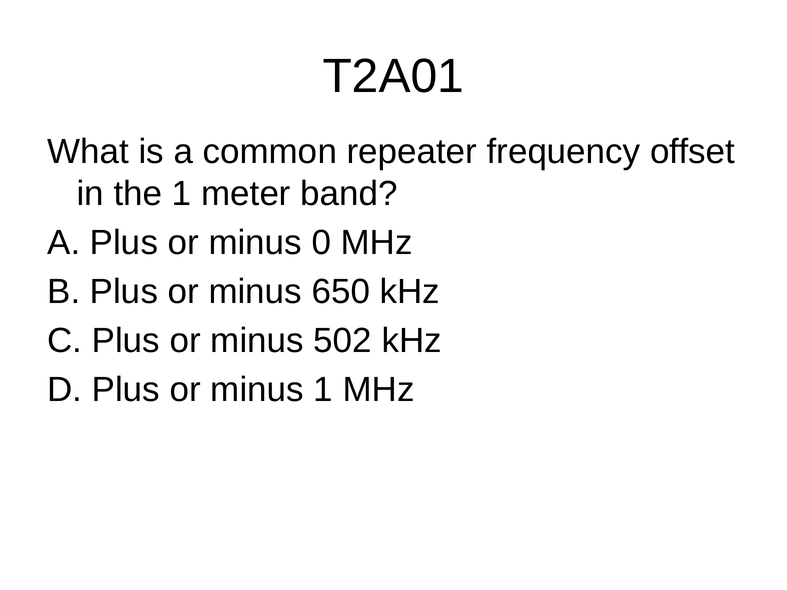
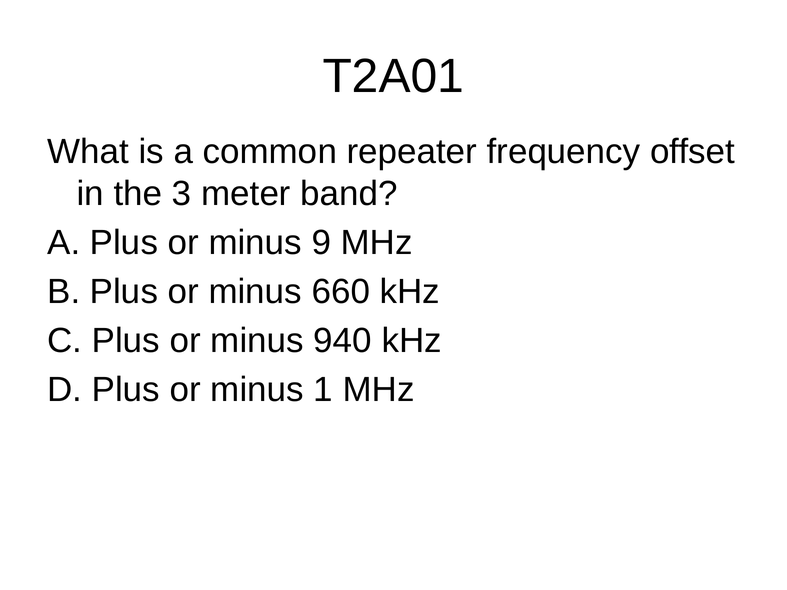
the 1: 1 -> 3
0: 0 -> 9
650: 650 -> 660
502: 502 -> 940
